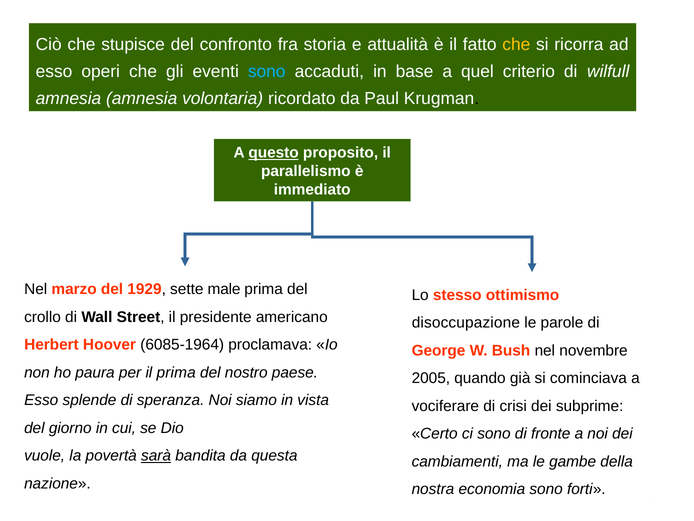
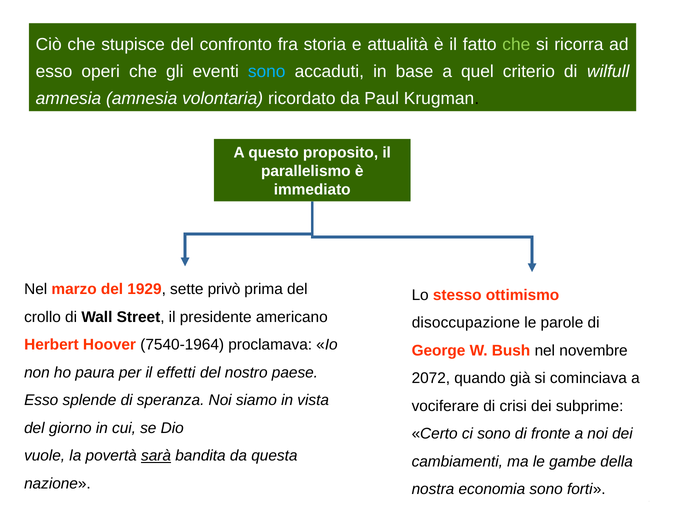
che at (516, 44) colour: yellow -> light green
questo underline: present -> none
male: male -> privò
6085-1964: 6085-1964 -> 7540-1964
il prima: prima -> effetti
2005: 2005 -> 2072
